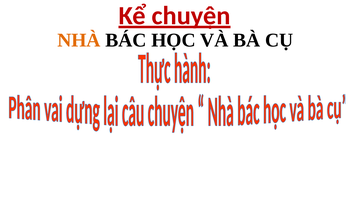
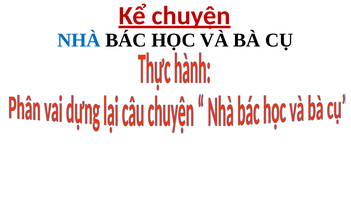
NHÀ colour: orange -> blue
